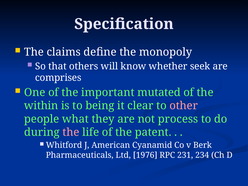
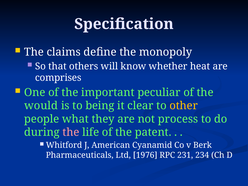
seek: seek -> heat
mutated: mutated -> peculiar
within: within -> would
other colour: pink -> yellow
